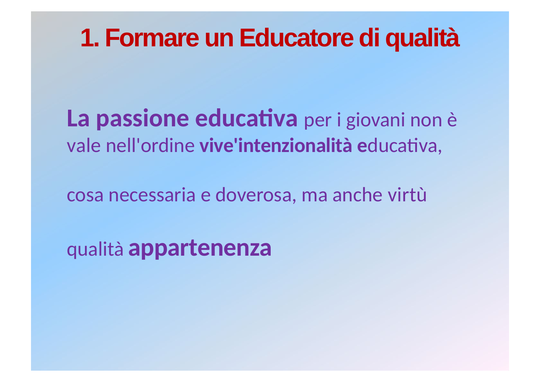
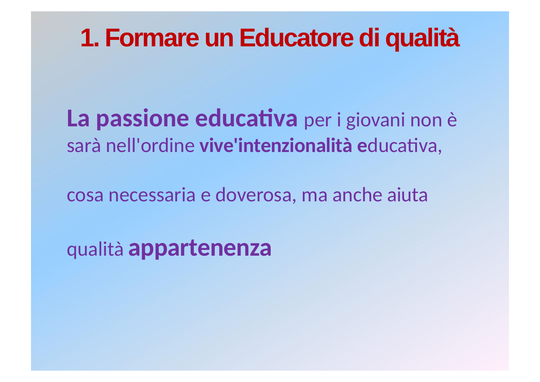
vale: vale -> sarà
virtù: virtù -> aiuta
